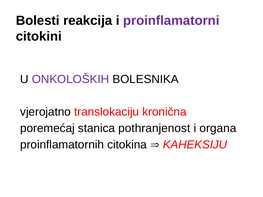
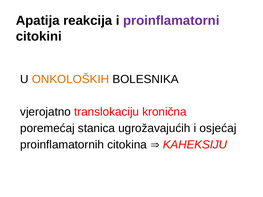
Bolesti: Bolesti -> Apatija
ONKOLOŠKIH colour: purple -> orange
pothranjenost: pothranjenost -> ugrožavajućih
organa: organa -> osjećaj
